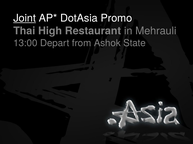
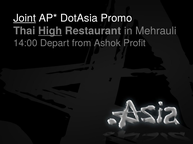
High underline: none -> present
13:00: 13:00 -> 14:00
State: State -> Profit
